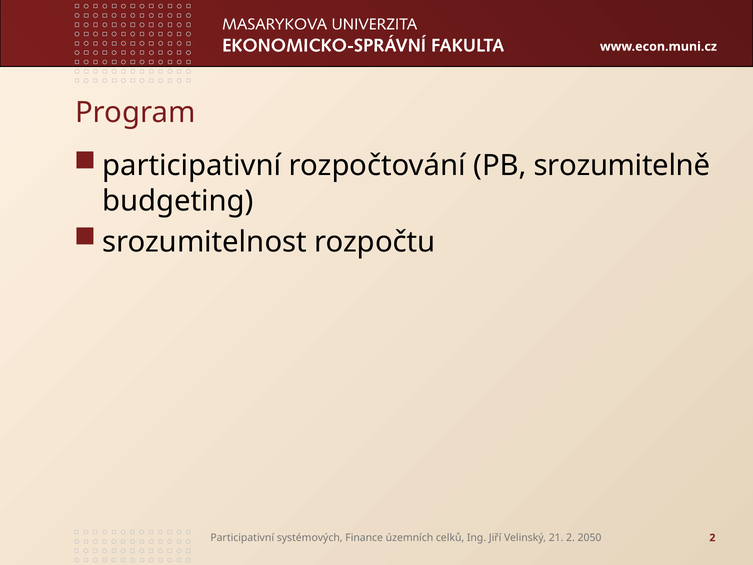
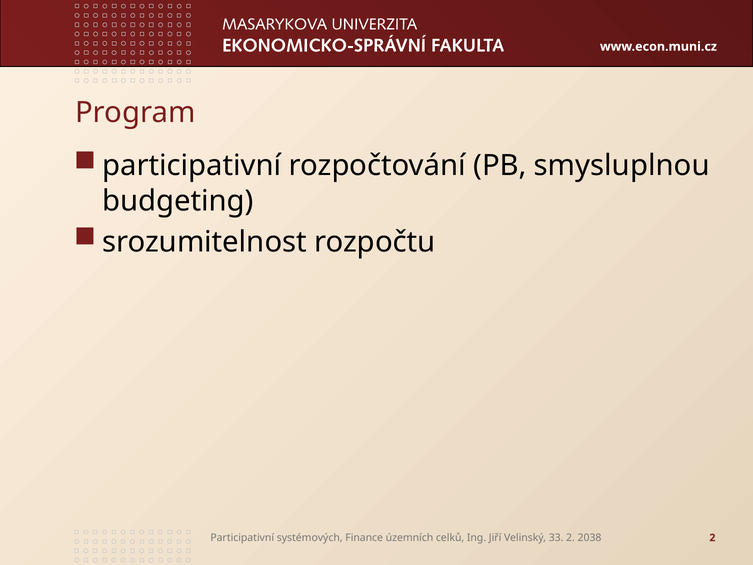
srozumitelně: srozumitelně -> smysluplnou
21: 21 -> 33
2050: 2050 -> 2038
